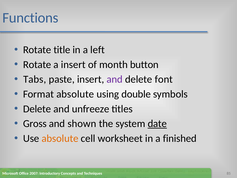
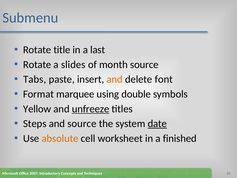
Functions: Functions -> Submenu
left: left -> last
a insert: insert -> slides
month button: button -> source
and at (115, 79) colour: purple -> orange
Format absolute: absolute -> marquee
Delete at (37, 109): Delete -> Yellow
unfreeze underline: none -> present
Gross: Gross -> Steps
and shown: shown -> source
